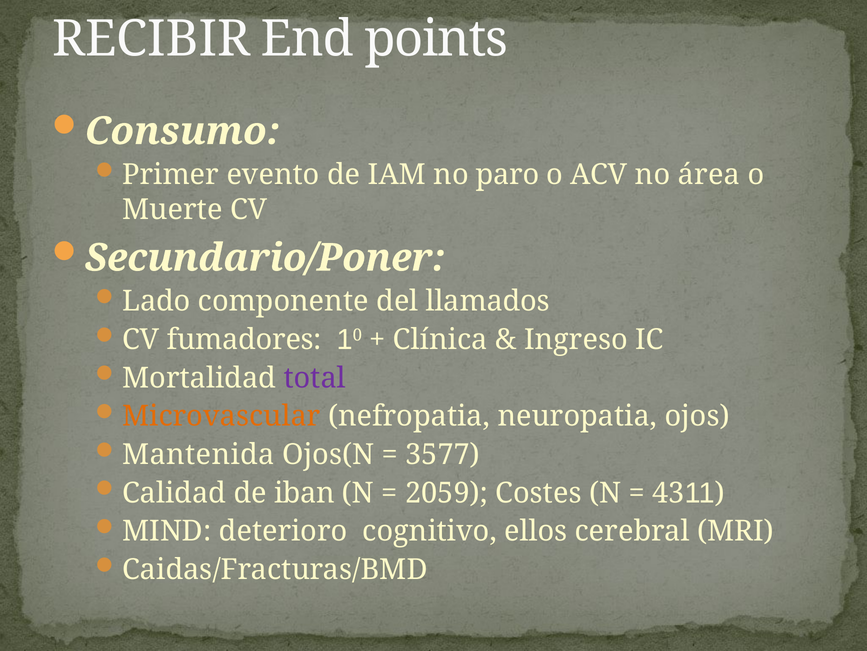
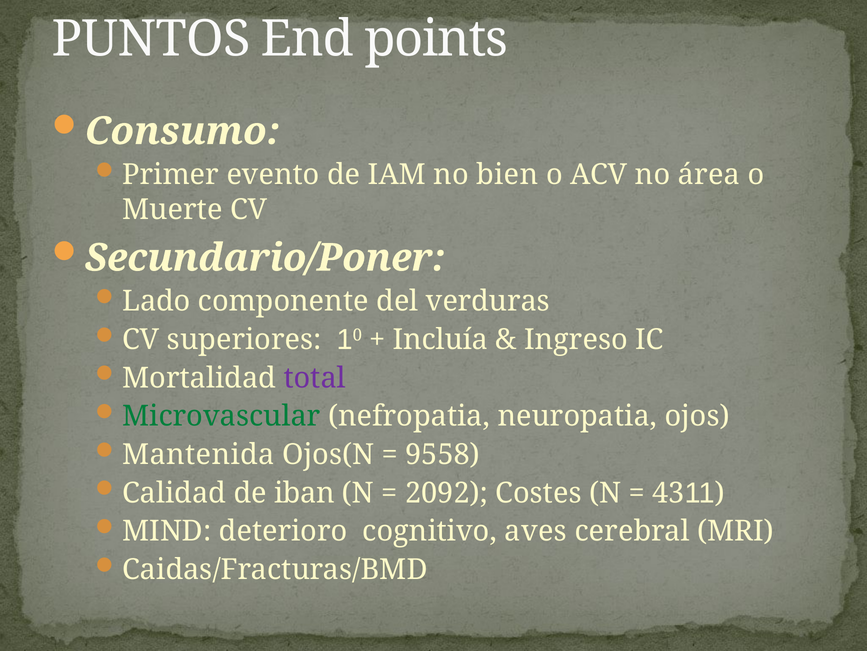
RECIBIR: RECIBIR -> PUNTOS
paro: paro -> bien
llamados: llamados -> verduras
fumadores: fumadores -> superiores
Clínica: Clínica -> Incluía
Microvascular colour: orange -> green
3577: 3577 -> 9558
2059: 2059 -> 2092
ellos: ellos -> aves
